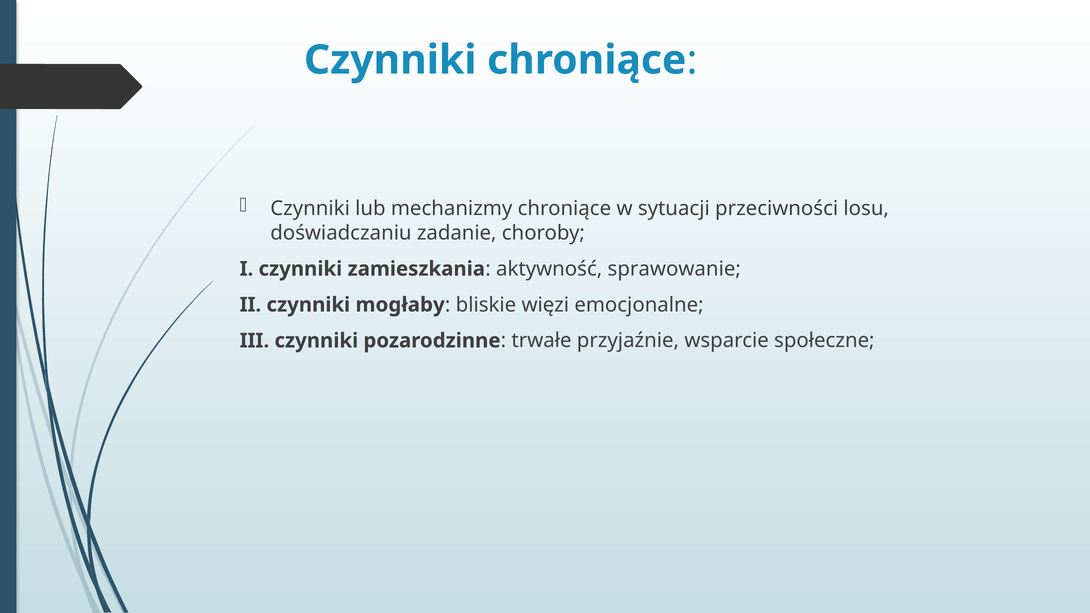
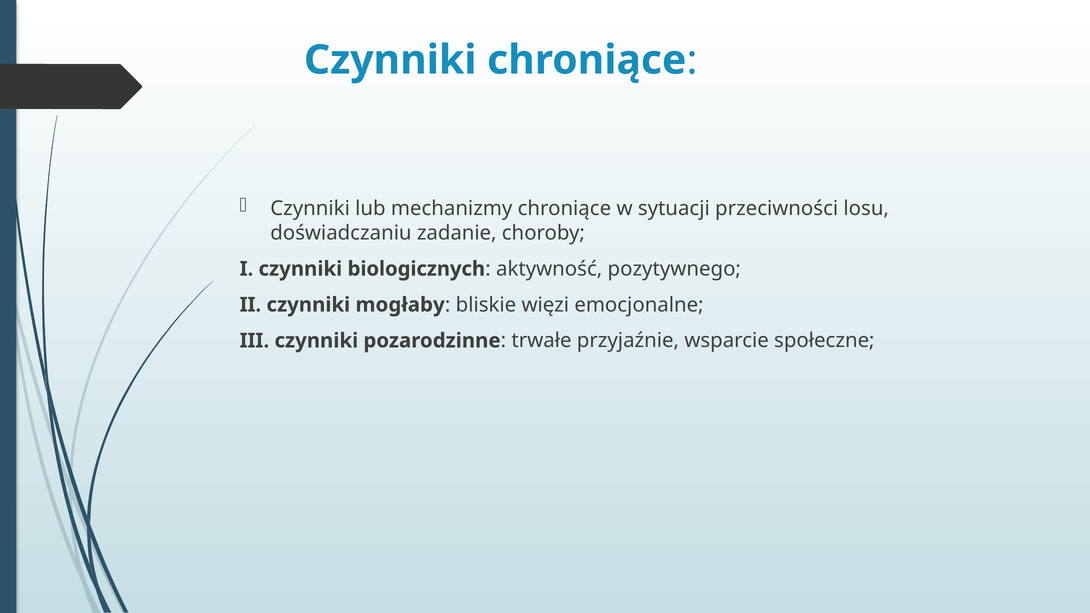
zamieszkania: zamieszkania -> biologicznych
sprawowanie: sprawowanie -> pozytywnego
